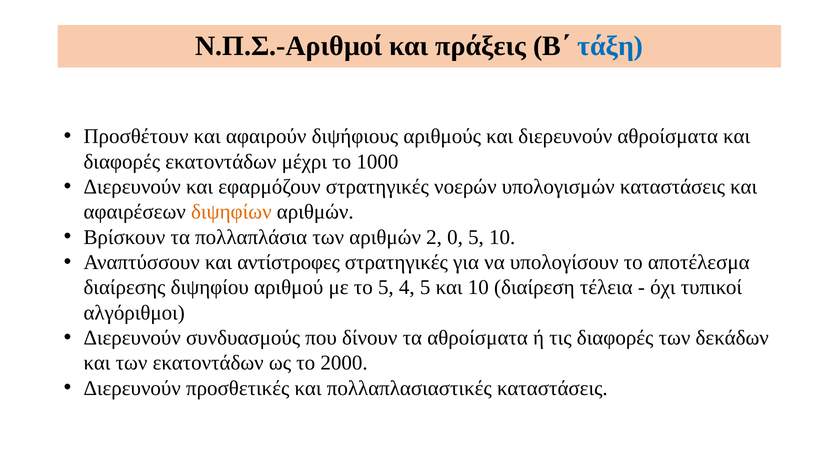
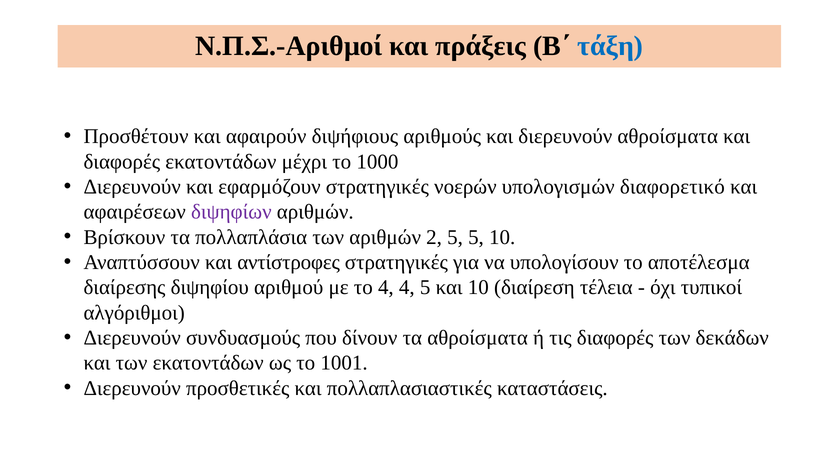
υπολογισμών καταστάσεις: καταστάσεις -> διαφορετικό
διψηφίων colour: orange -> purple
2 0: 0 -> 5
το 5: 5 -> 4
2000: 2000 -> 1001
